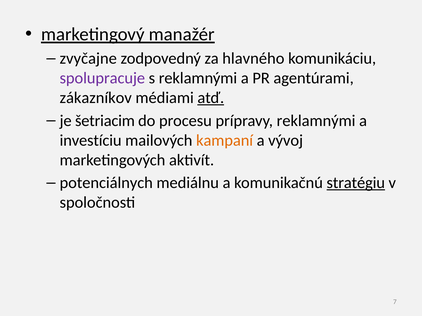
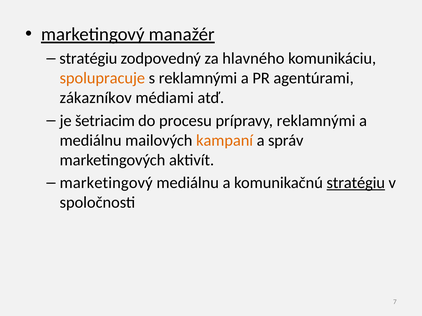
zvyčajne at (88, 59): zvyčajne -> stratégiu
spolupracuje colour: purple -> orange
atď underline: present -> none
investíciu at (91, 141): investíciu -> mediálnu
vývoj: vývoj -> správ
potenciálnych at (106, 183): potenciálnych -> marketingový
